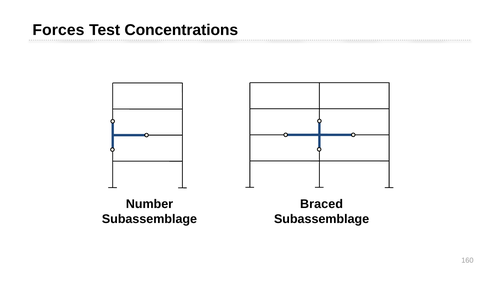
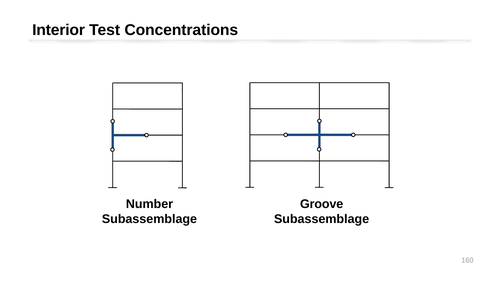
Forces: Forces -> Interior
Braced: Braced -> Groove
